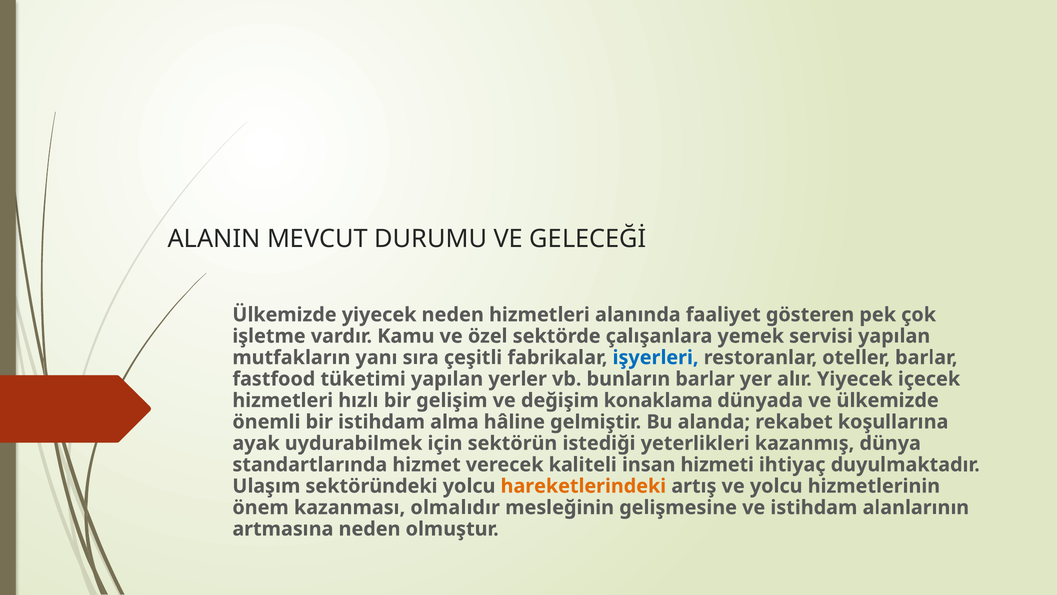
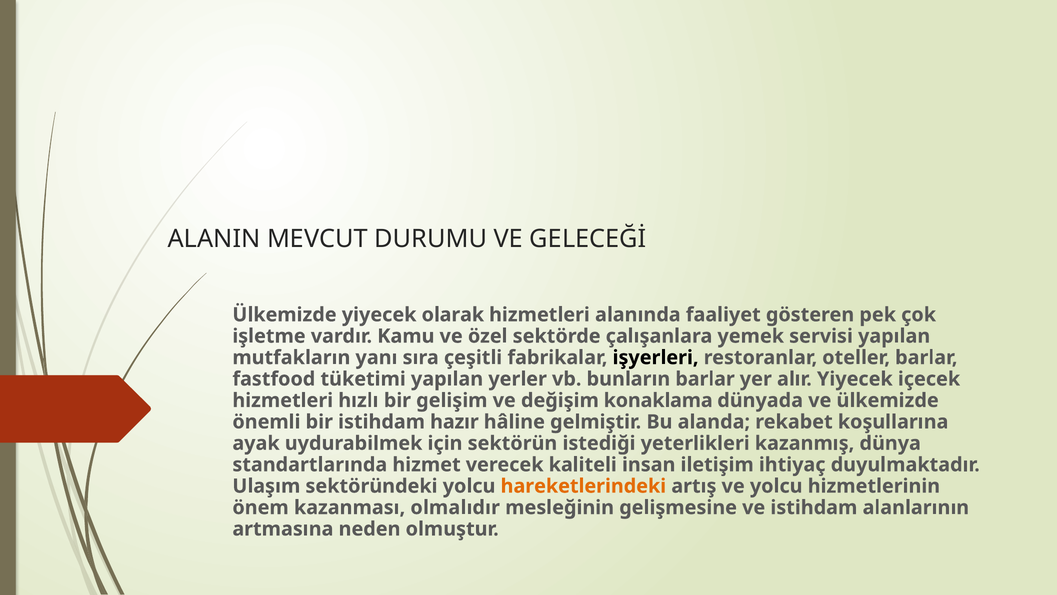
yiyecek neden: neden -> olarak
işyerleri colour: blue -> black
alma: alma -> hazır
hizmeti: hizmeti -> iletişim
